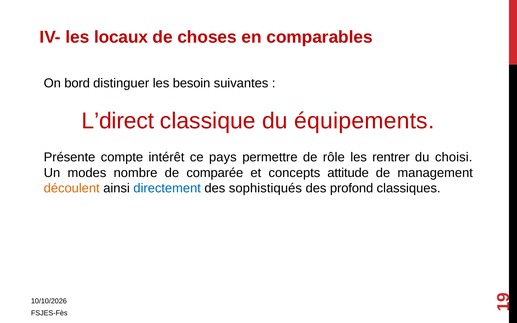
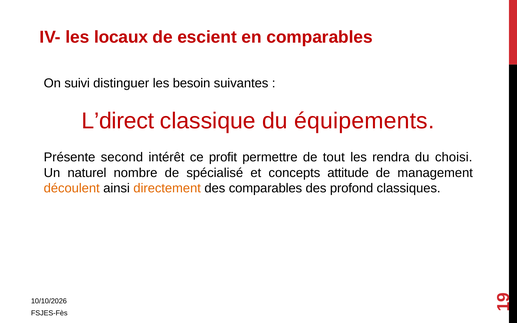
choses: choses -> escient
bord: bord -> suivi
compte: compte -> second
pays: pays -> profit
rôle: rôle -> tout
rentrer: rentrer -> rendra
modes: modes -> naturel
comparée: comparée -> spécialisé
directement colour: blue -> orange
des sophistiqués: sophistiqués -> comparables
